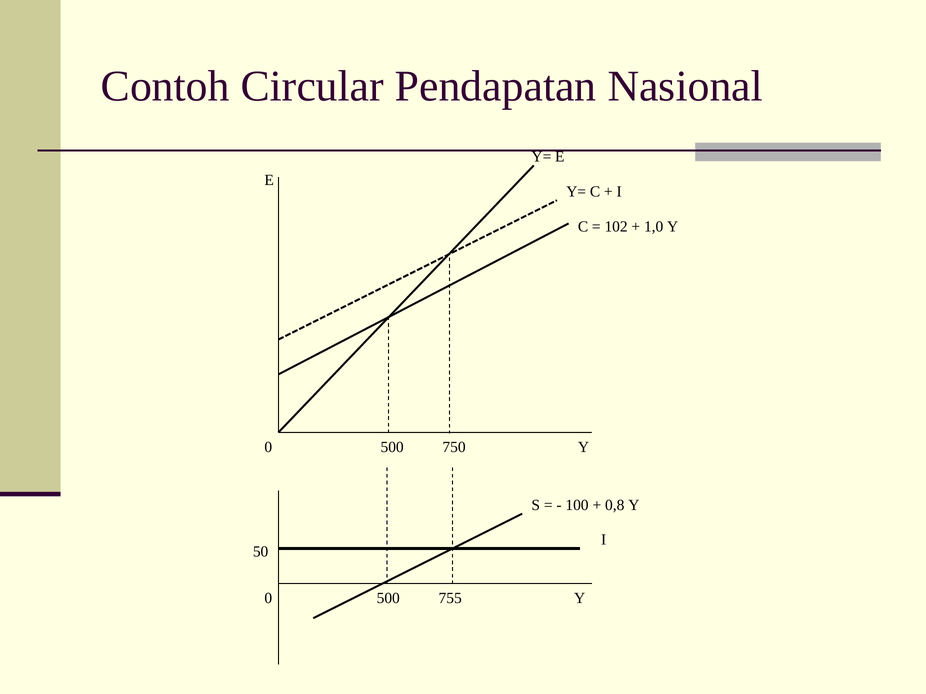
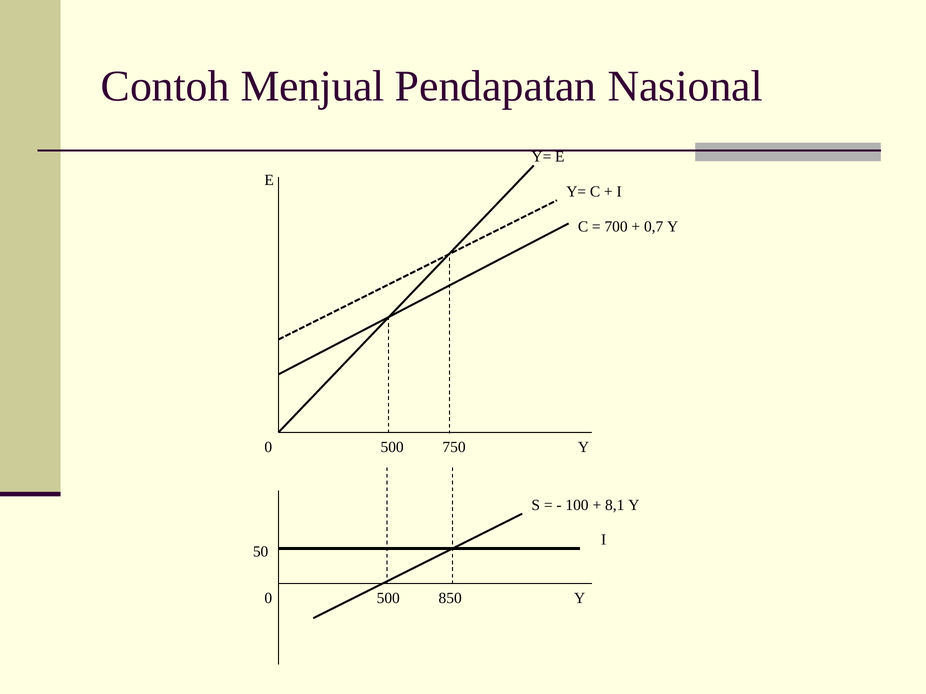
Circular: Circular -> Menjual
102: 102 -> 700
1,0: 1,0 -> 0,7
0,8: 0,8 -> 8,1
755: 755 -> 850
